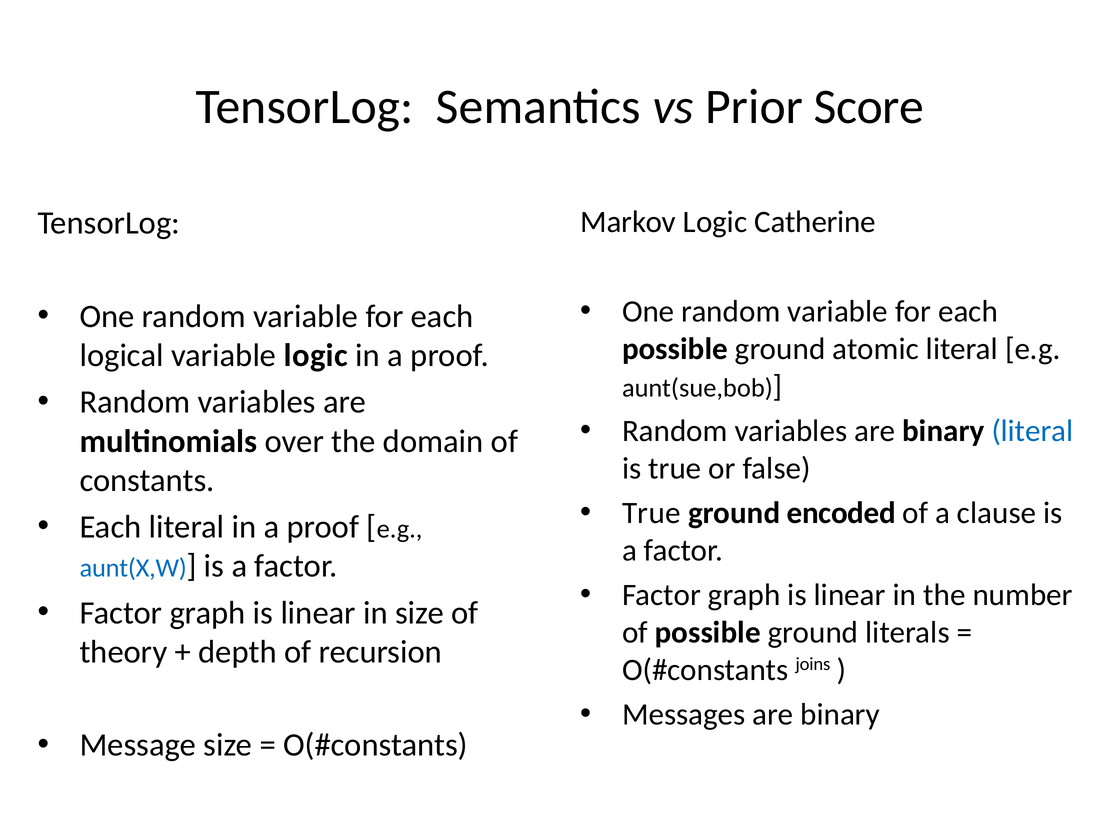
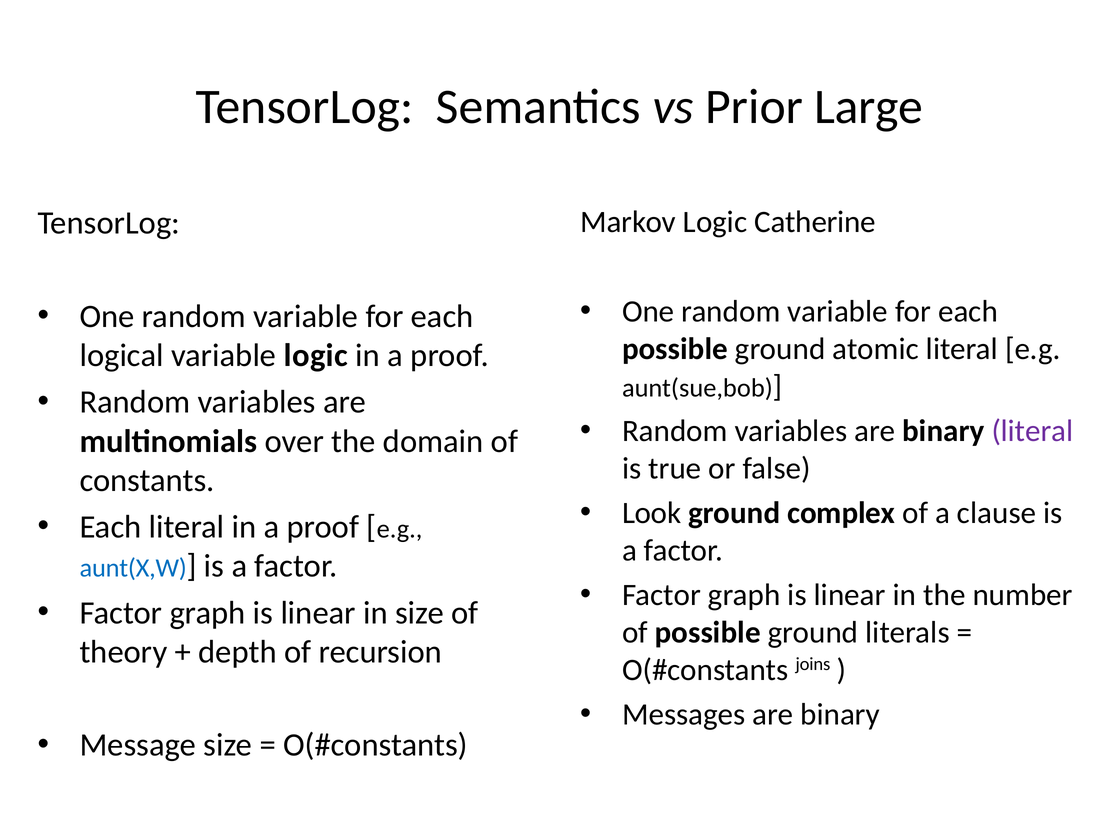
Score: Score -> Large
literal at (1032, 431) colour: blue -> purple
True at (651, 513): True -> Look
encoded: encoded -> complex
